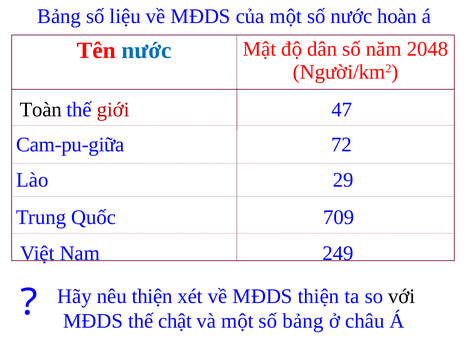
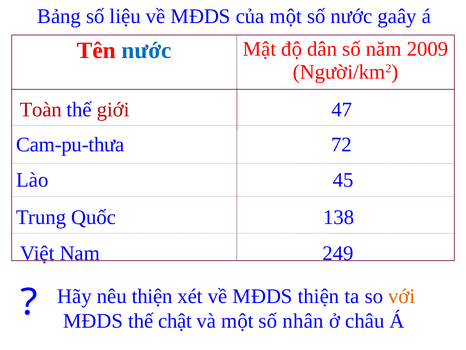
hoàn: hoàn -> gaây
2048: 2048 -> 2009
Toàn colour: black -> red
Cam-pu-giữa: Cam-pu-giữa -> Cam-pu-thưa
29: 29 -> 45
709: 709 -> 138
với colour: black -> orange
số bảng: bảng -> nhân
